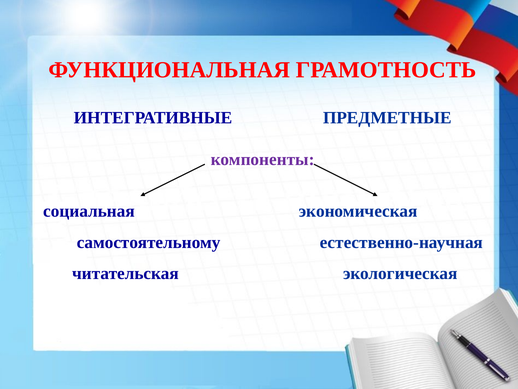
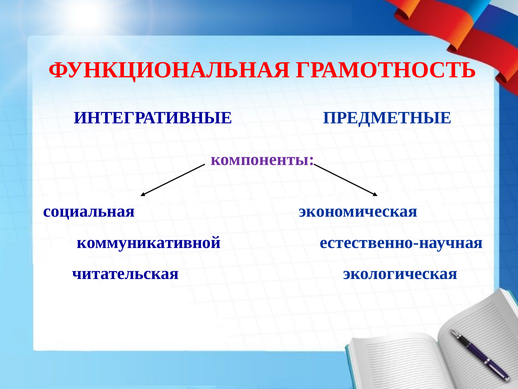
самостоятельному: самостоятельному -> коммуникативной
